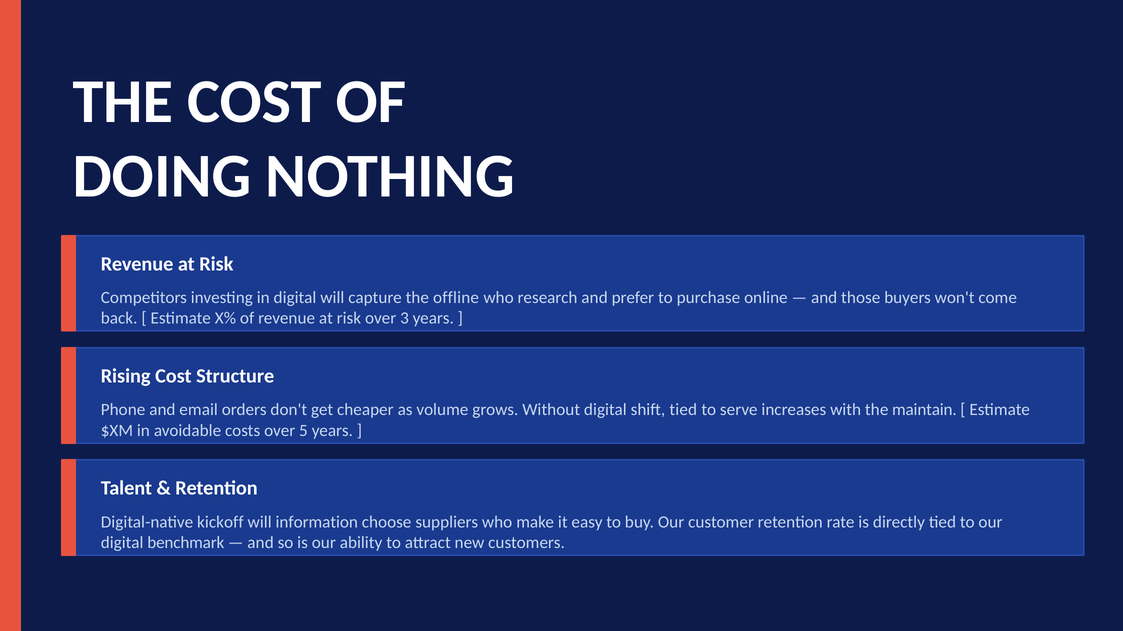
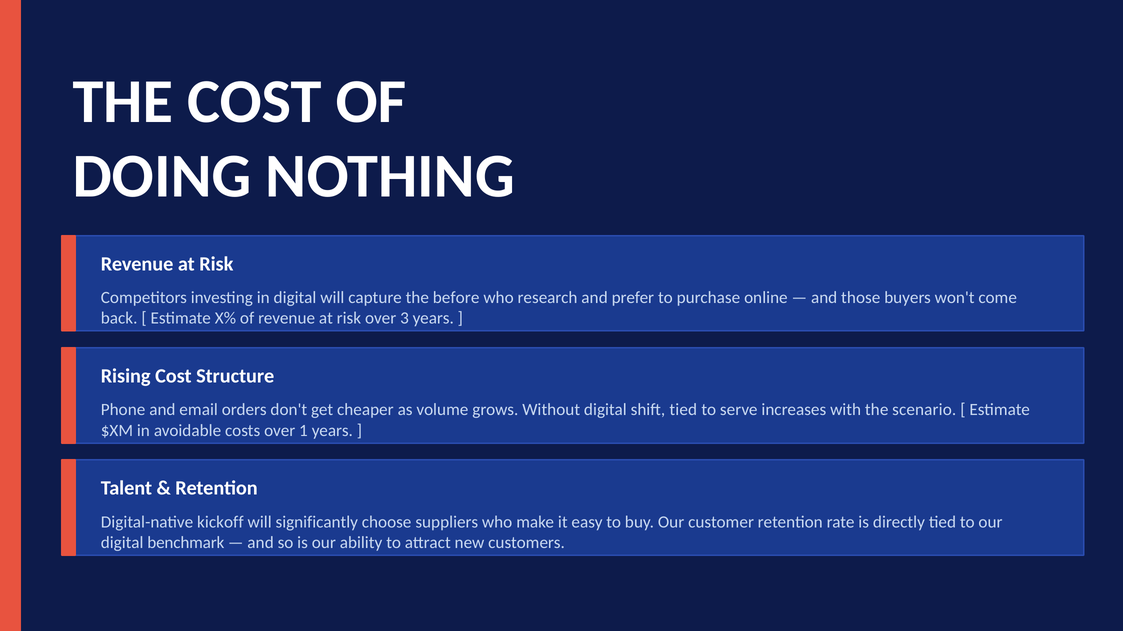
offline: offline -> before
maintain: maintain -> scenario
5: 5 -> 1
information: information -> significantly
